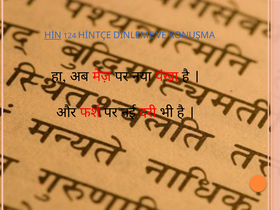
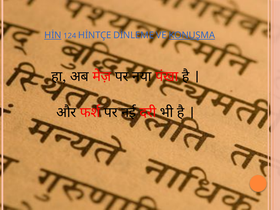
KONUŞMA underline: none -> present
